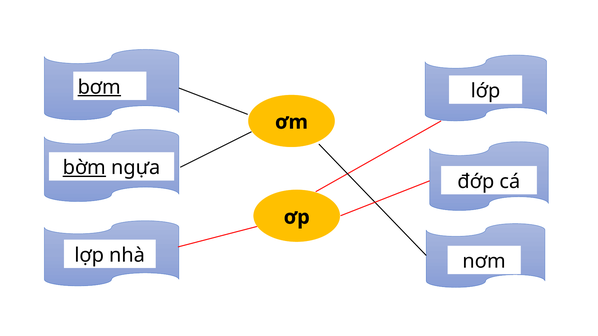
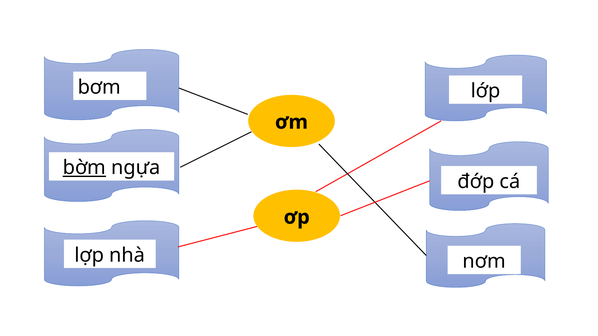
bơm underline: present -> none
